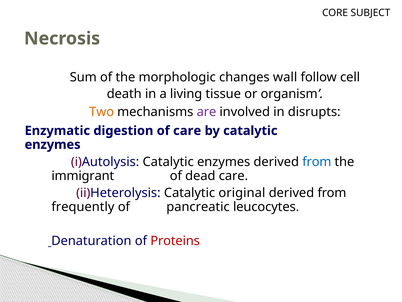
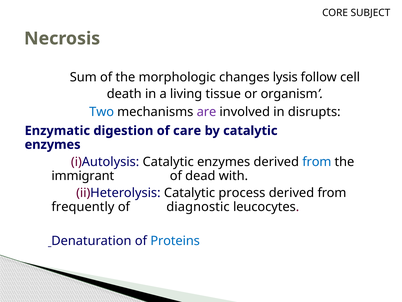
wall: wall -> lysis
Two colour: orange -> blue
dead care: care -> with
original: original -> process
pancreatic: pancreatic -> diagnostic
Proteins colour: red -> blue
